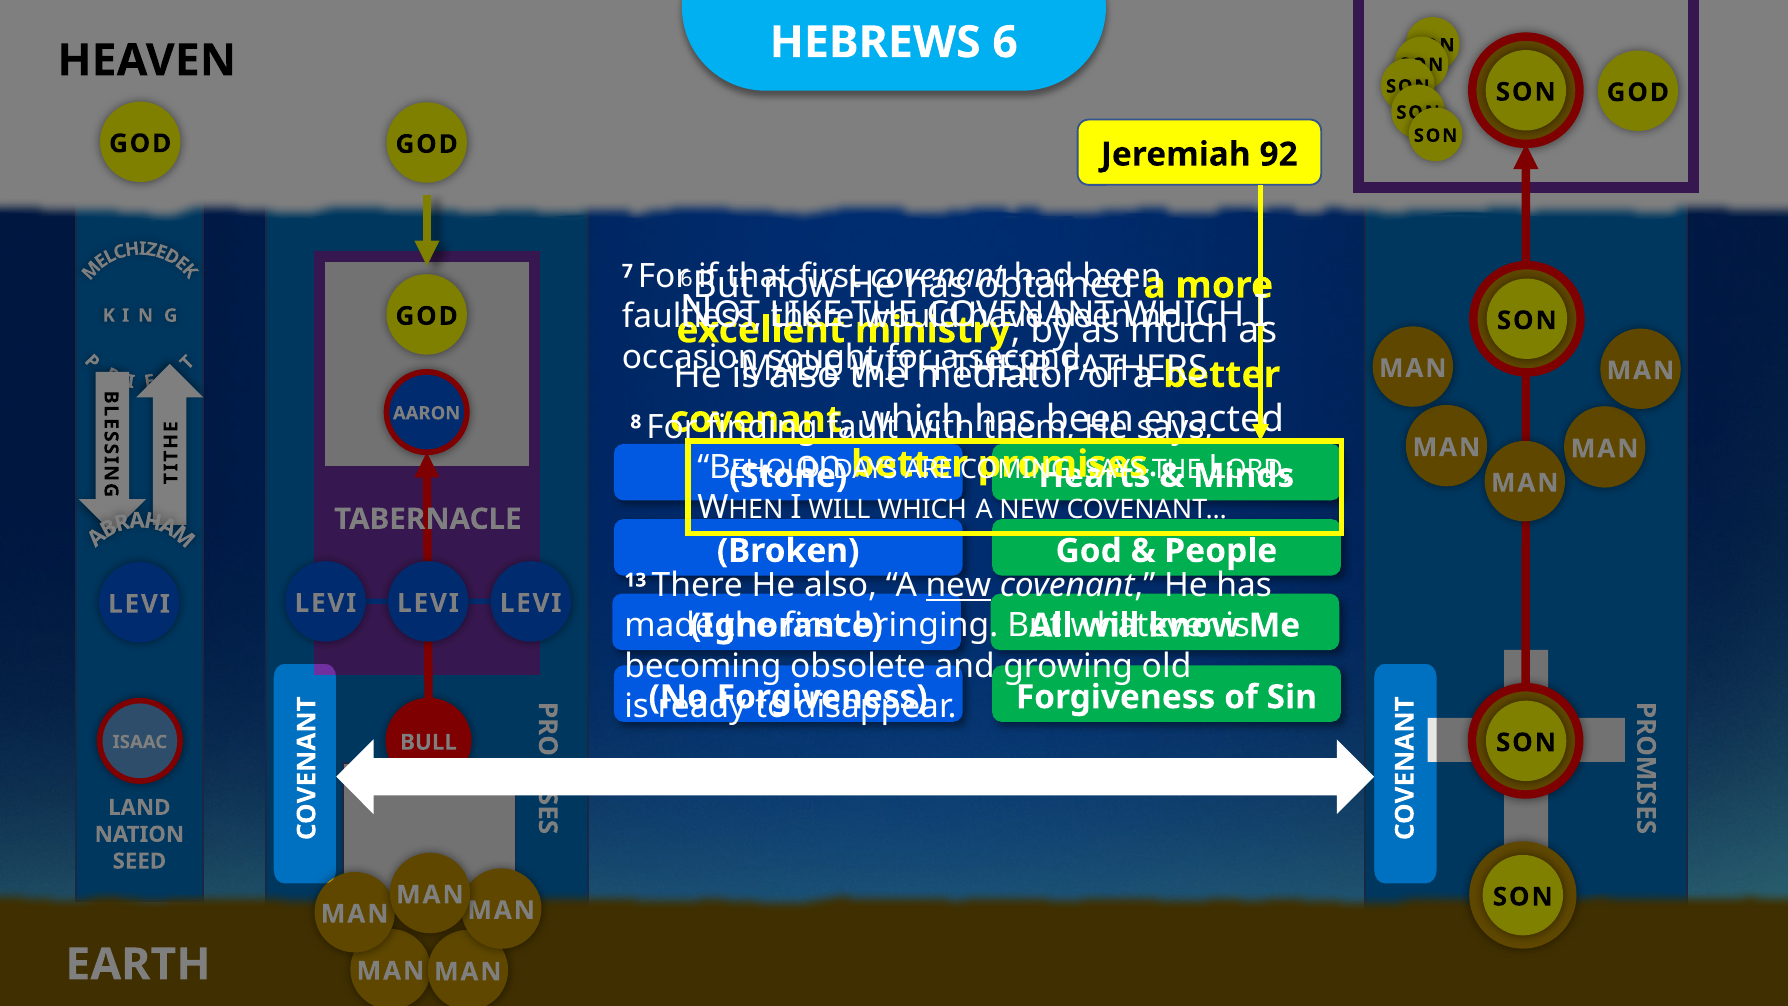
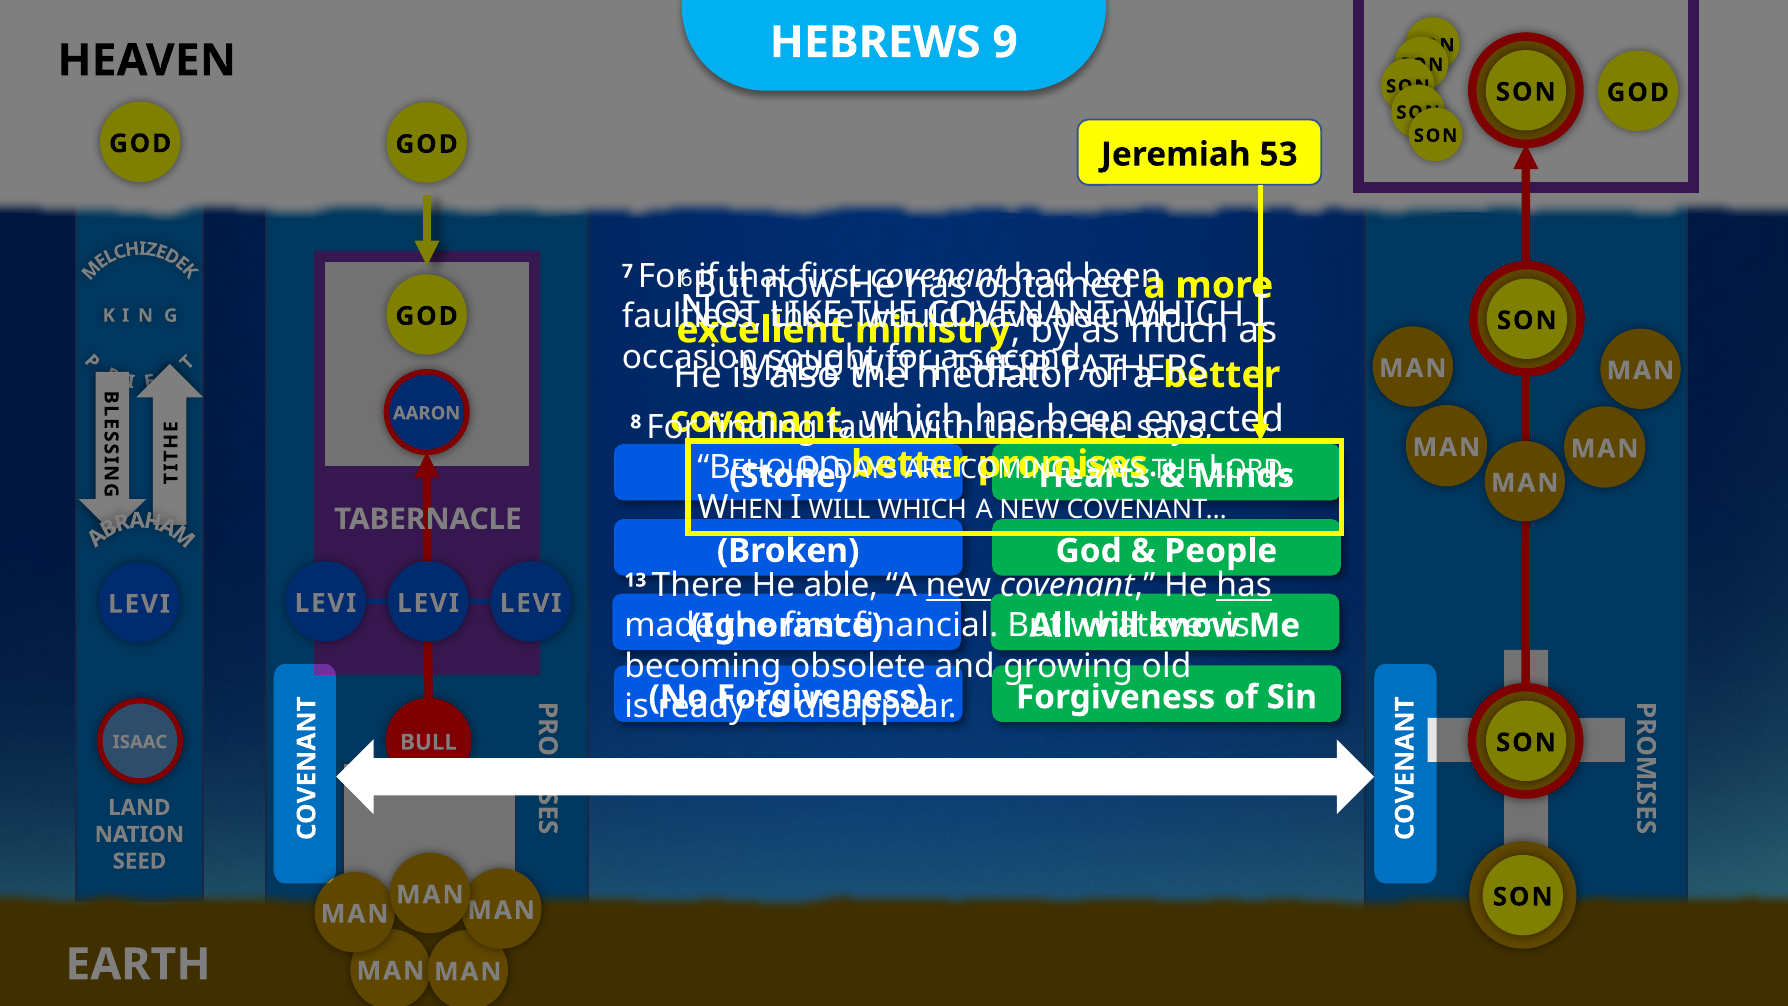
6: 6 -> 9
92: 92 -> 53
He also: also -> able
has at (1244, 585) underline: none -> present
bringing: bringing -> financial
